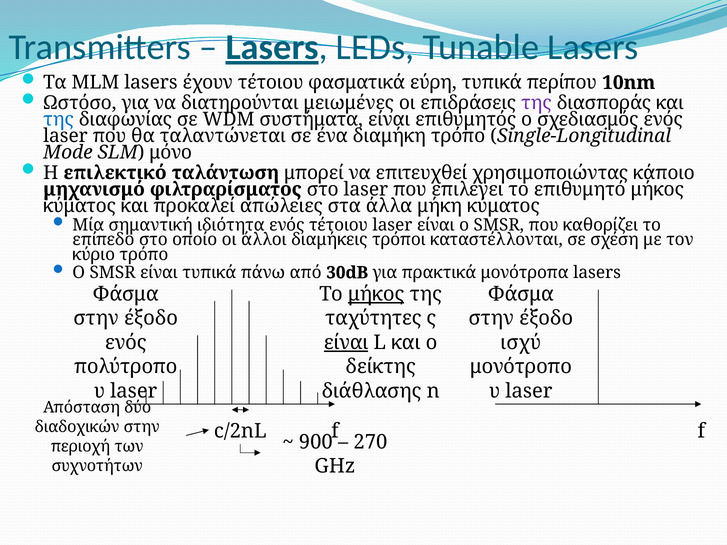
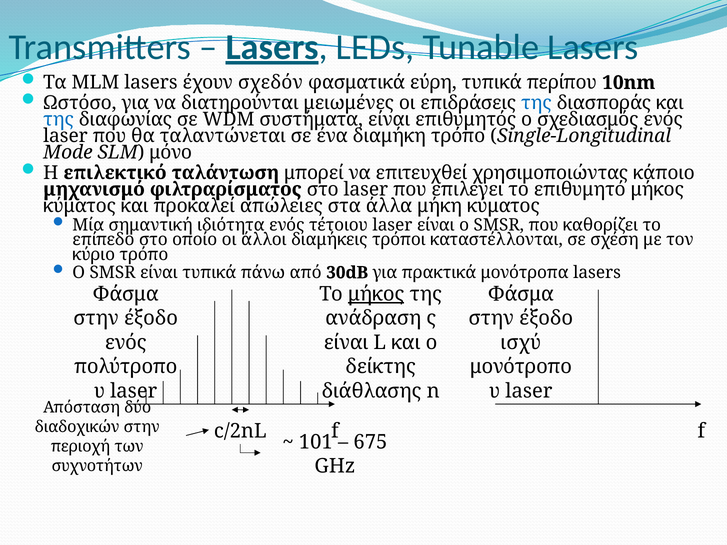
έχουν τέτοιου: τέτοιου -> σχεδόν
της at (536, 103) colour: purple -> blue
ταχύτητες: ταχύτητες -> ανάδραση
είναι at (346, 343) underline: present -> none
900: 900 -> 101
270: 270 -> 675
